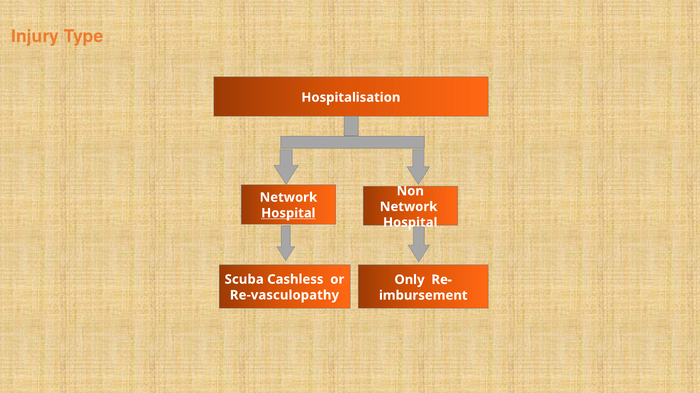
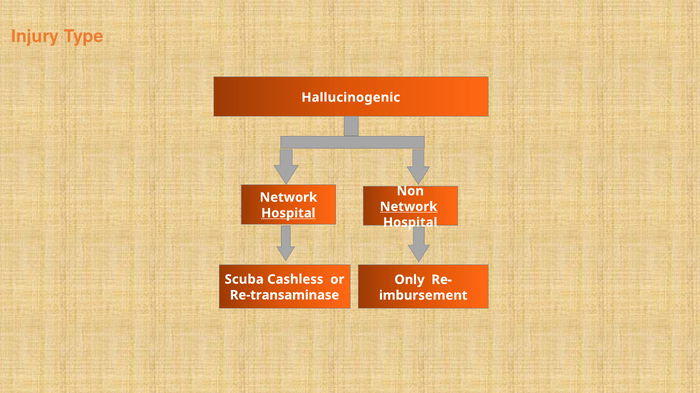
Hospitalisation: Hospitalisation -> Hallucinogenic
Network at (409, 207) underline: none -> present
Re-vasculopathy: Re-vasculopathy -> Re-transaminase
